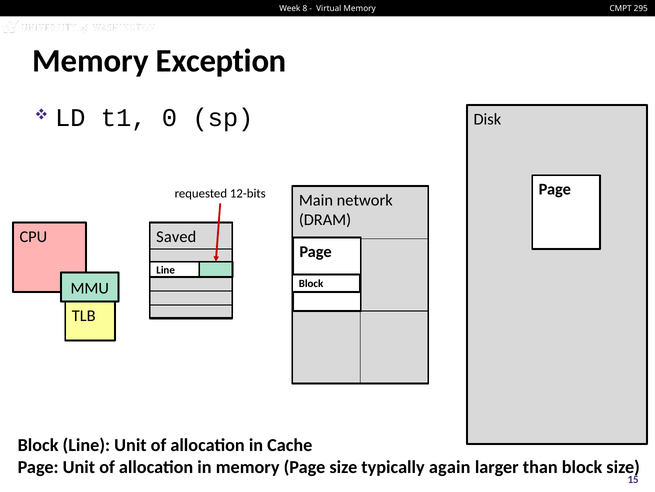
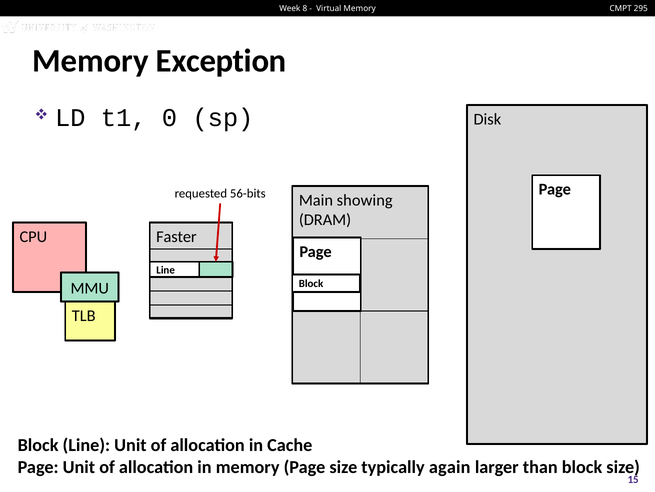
12-bits: 12-bits -> 56-bits
network: network -> showing
Saved: Saved -> Faster
